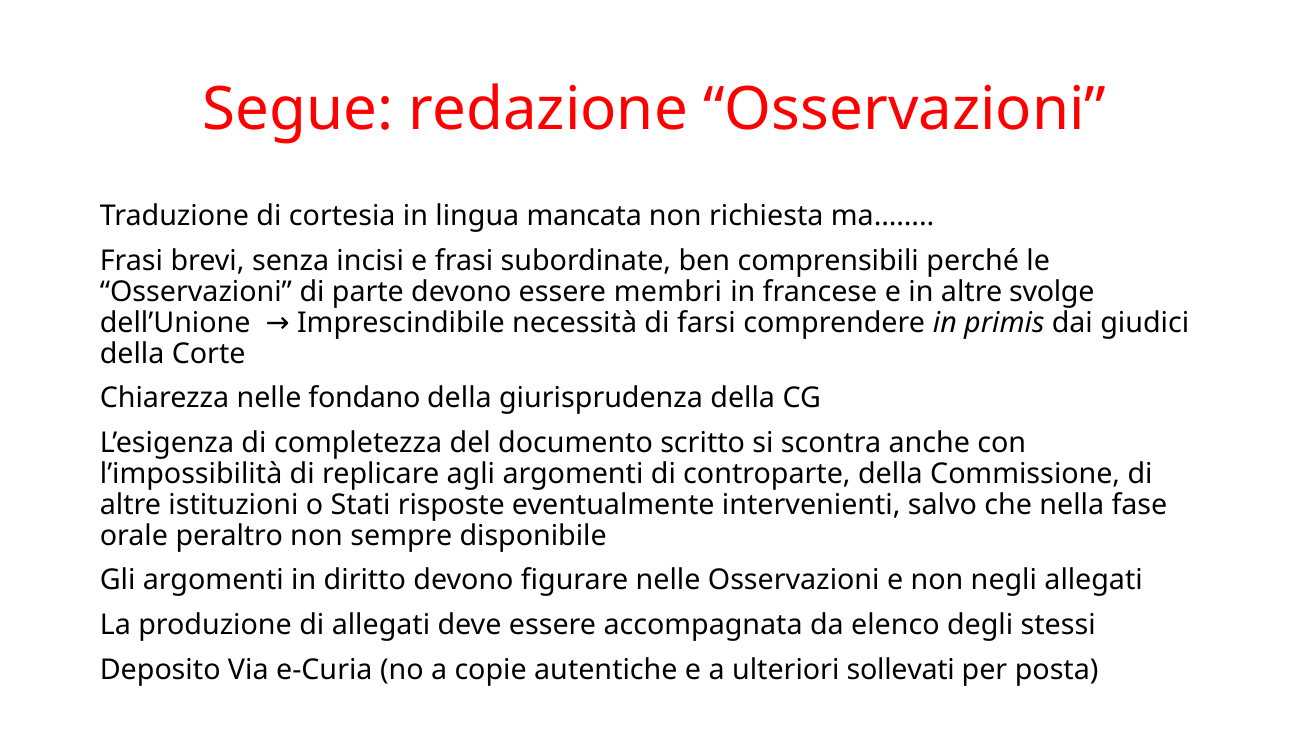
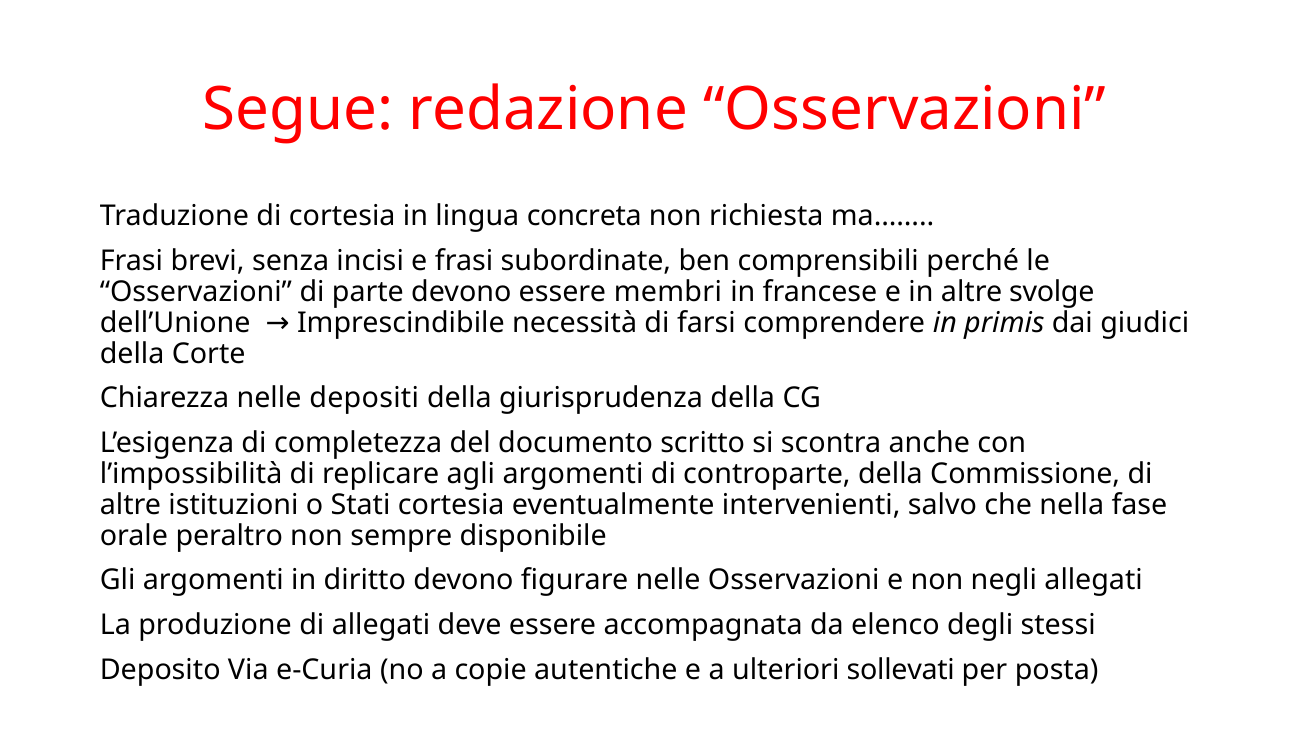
mancata: mancata -> concreta
fondano: fondano -> depositi
Stati risposte: risposte -> cortesia
